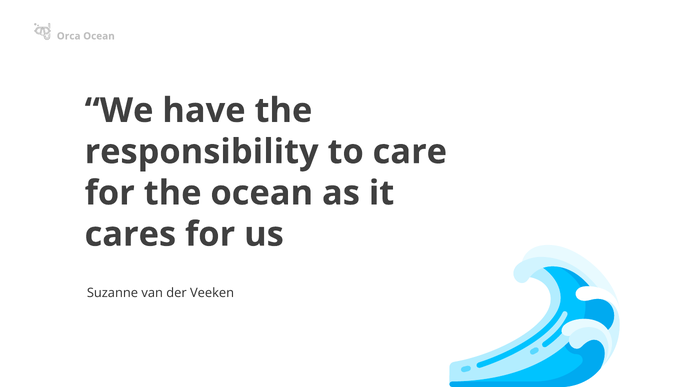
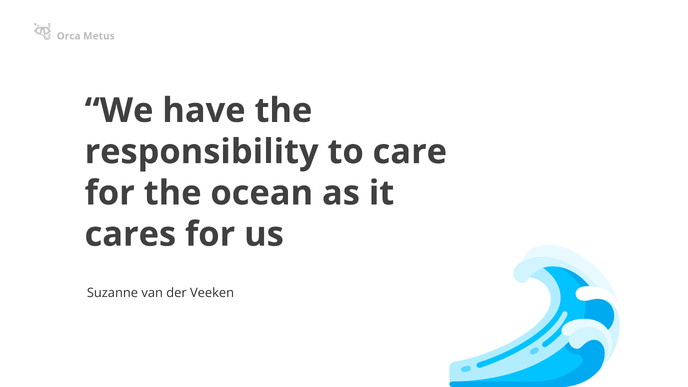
Orca Ocean: Ocean -> Metus
